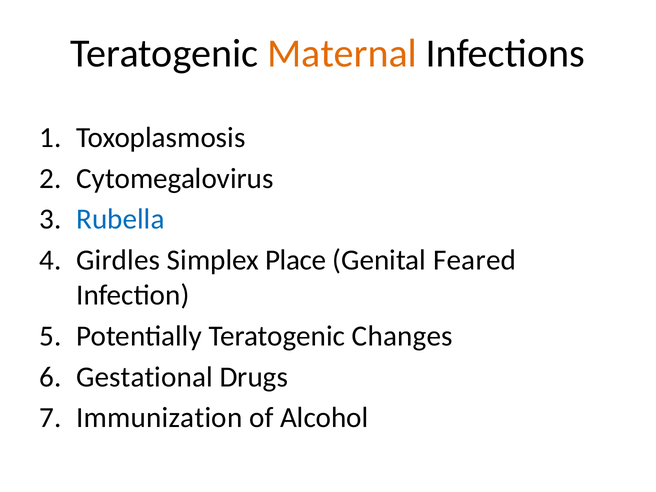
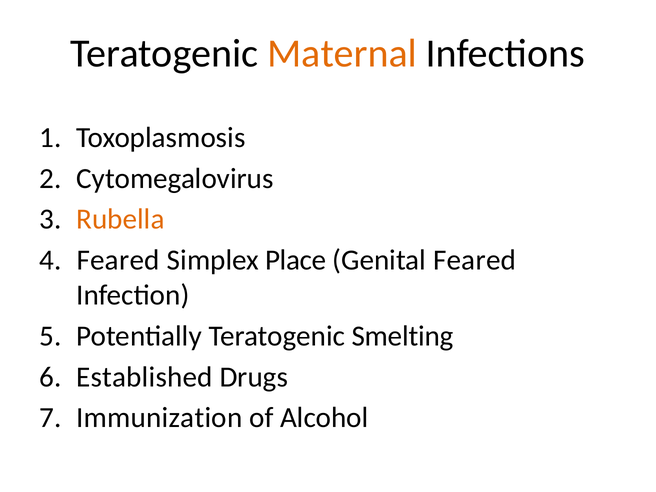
Rubella colour: blue -> orange
Girdles at (118, 260): Girdles -> Feared
Changes: Changes -> Smelting
Gestational: Gestational -> Established
